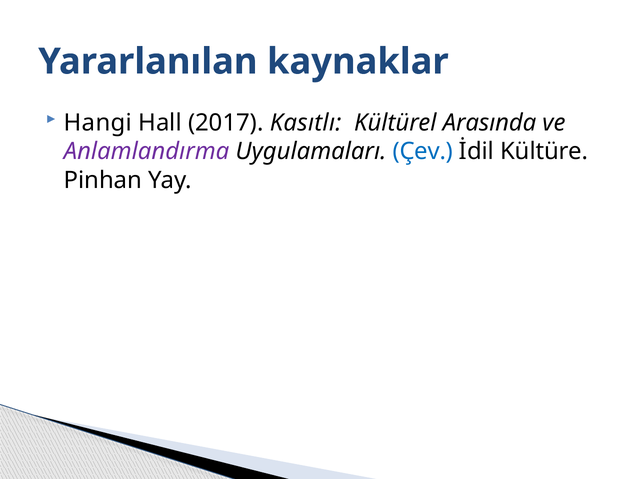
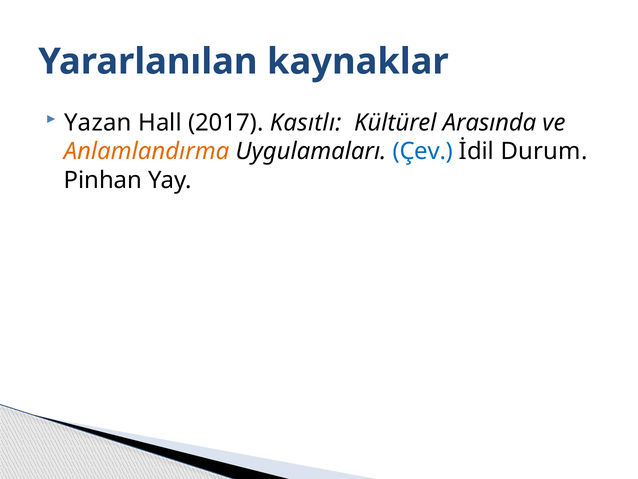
Hangi: Hangi -> Yazan
Anlamlandırma colour: purple -> orange
Kültüre: Kültüre -> Durum
